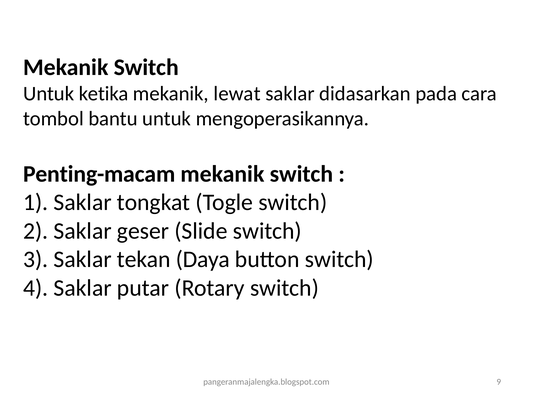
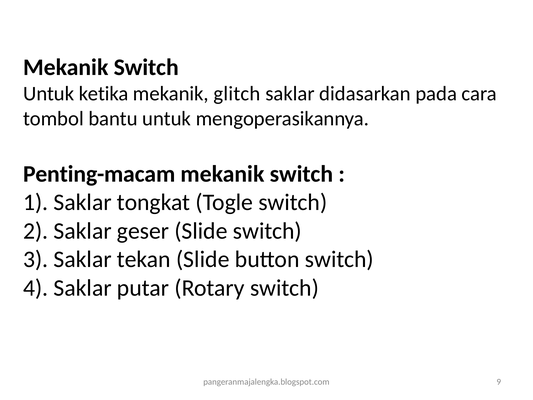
lewat: lewat -> glitch
tekan Daya: Daya -> Slide
